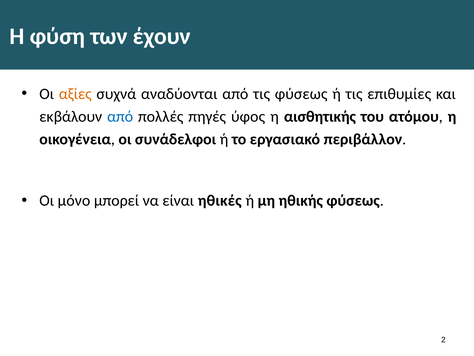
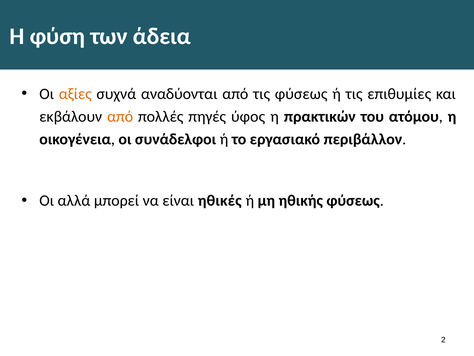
έχουν: έχουν -> άδεια
από at (120, 116) colour: blue -> orange
αισθητικής: αισθητικής -> πρακτικών
μόνο: μόνο -> αλλά
